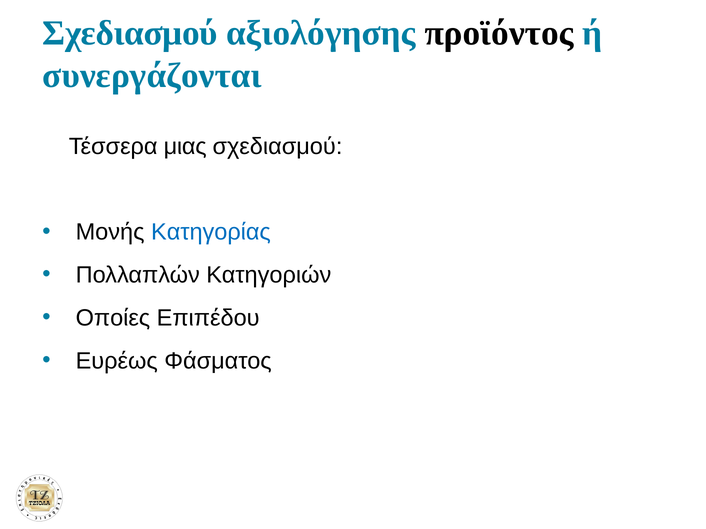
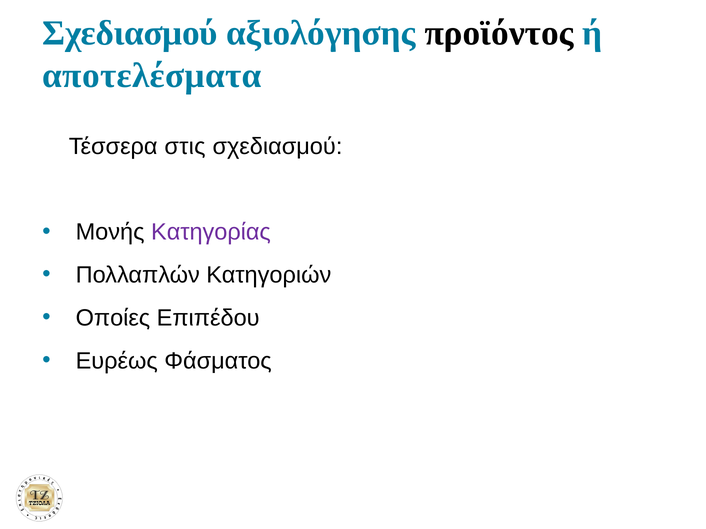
συνεργάζονται: συνεργάζονται -> αποτελέσματα
μιας: μιας -> στις
Κατηγορίας colour: blue -> purple
